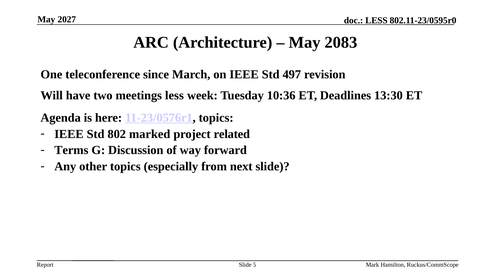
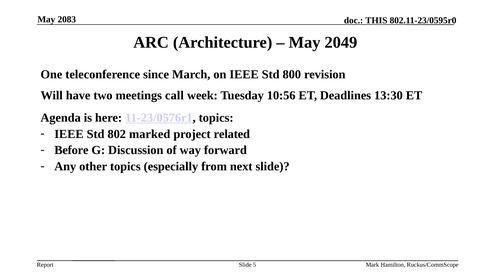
2027: 2027 -> 2083
LESS at (376, 20): LESS -> THIS
2083: 2083 -> 2049
497: 497 -> 800
meetings less: less -> call
10:36: 10:36 -> 10:56
Terms: Terms -> Before
